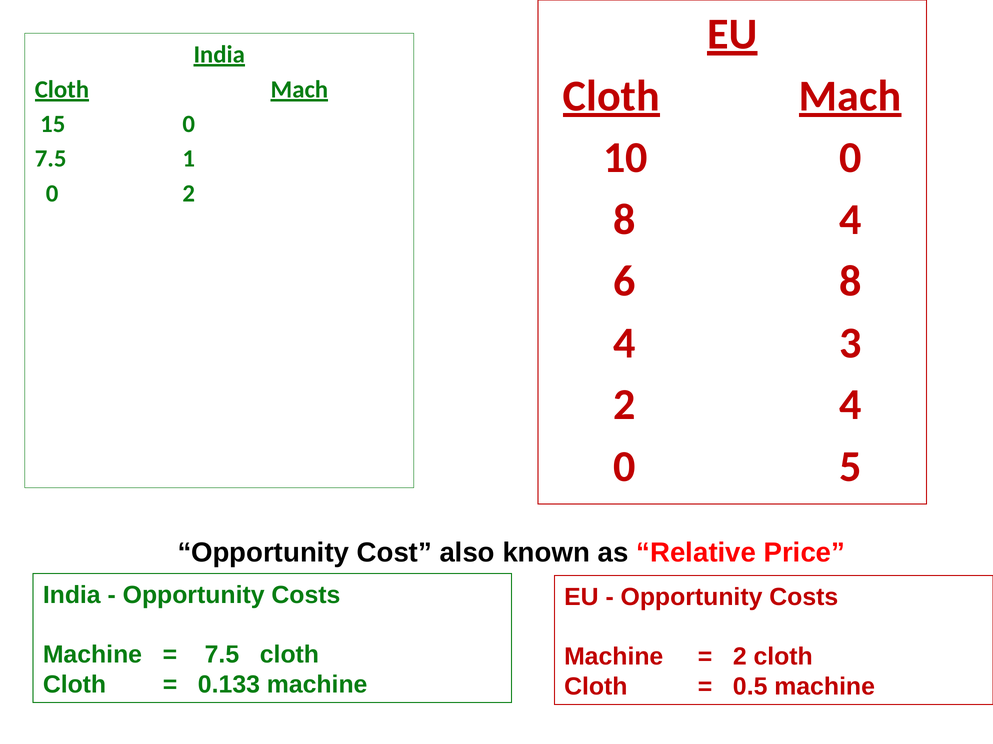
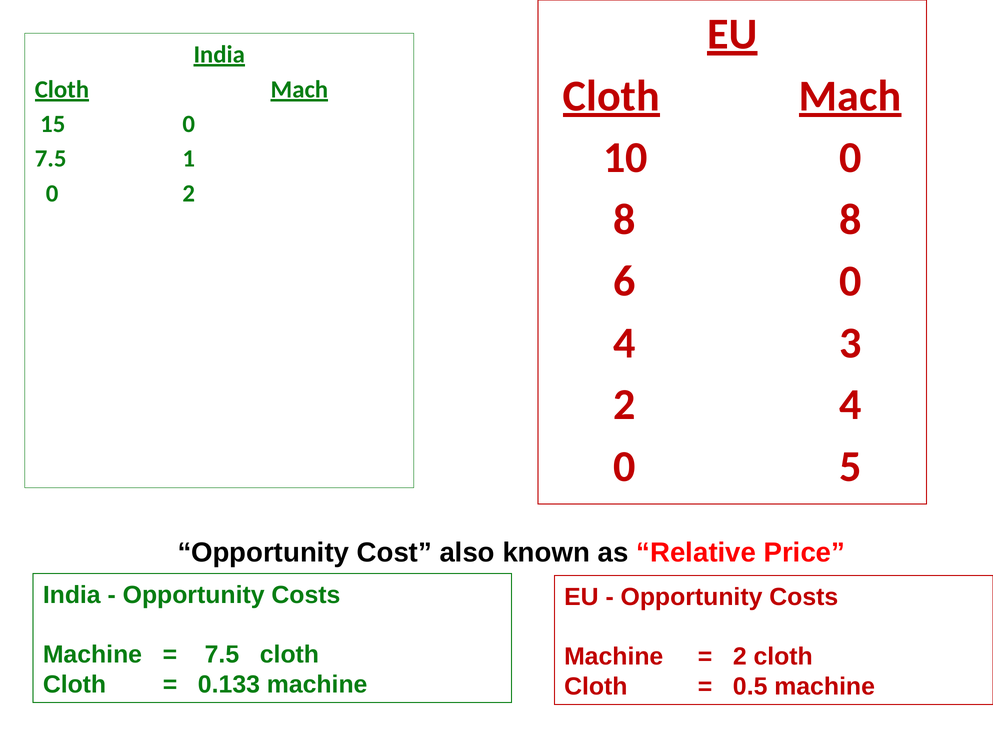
4 at (850, 220): 4 -> 8
6 8: 8 -> 0
